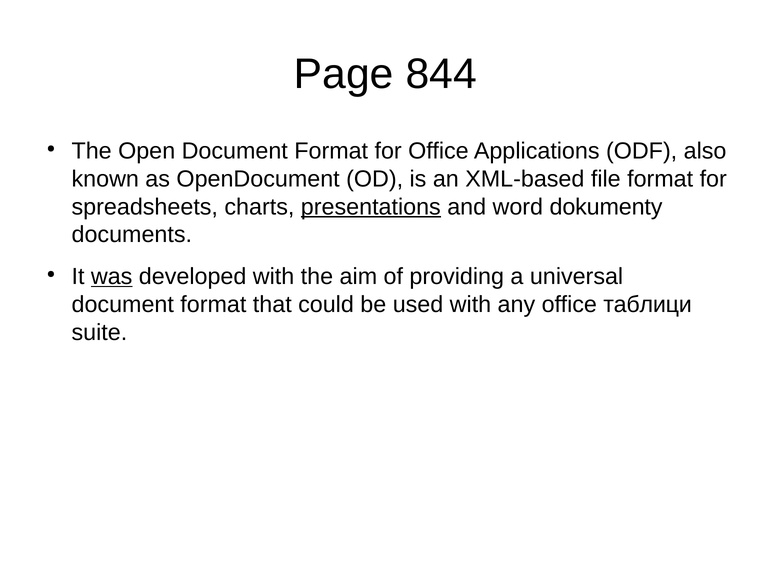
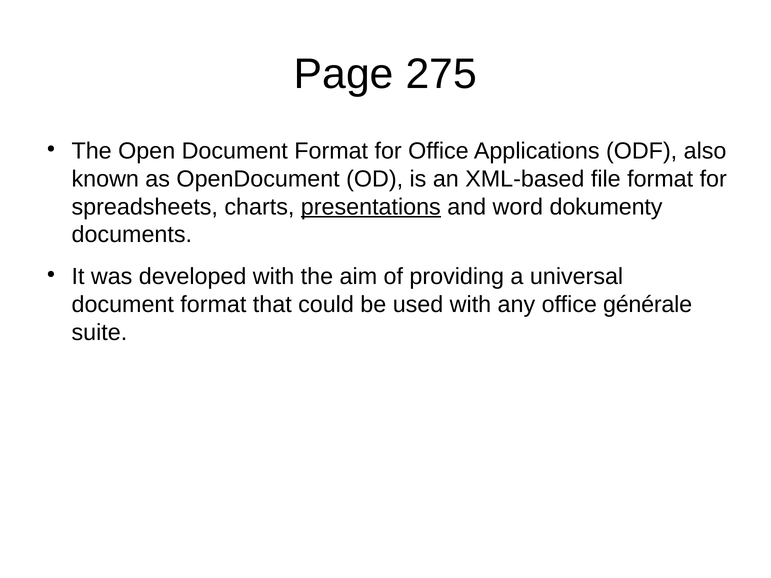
844: 844 -> 275
was underline: present -> none
таблици: таблици -> générale
